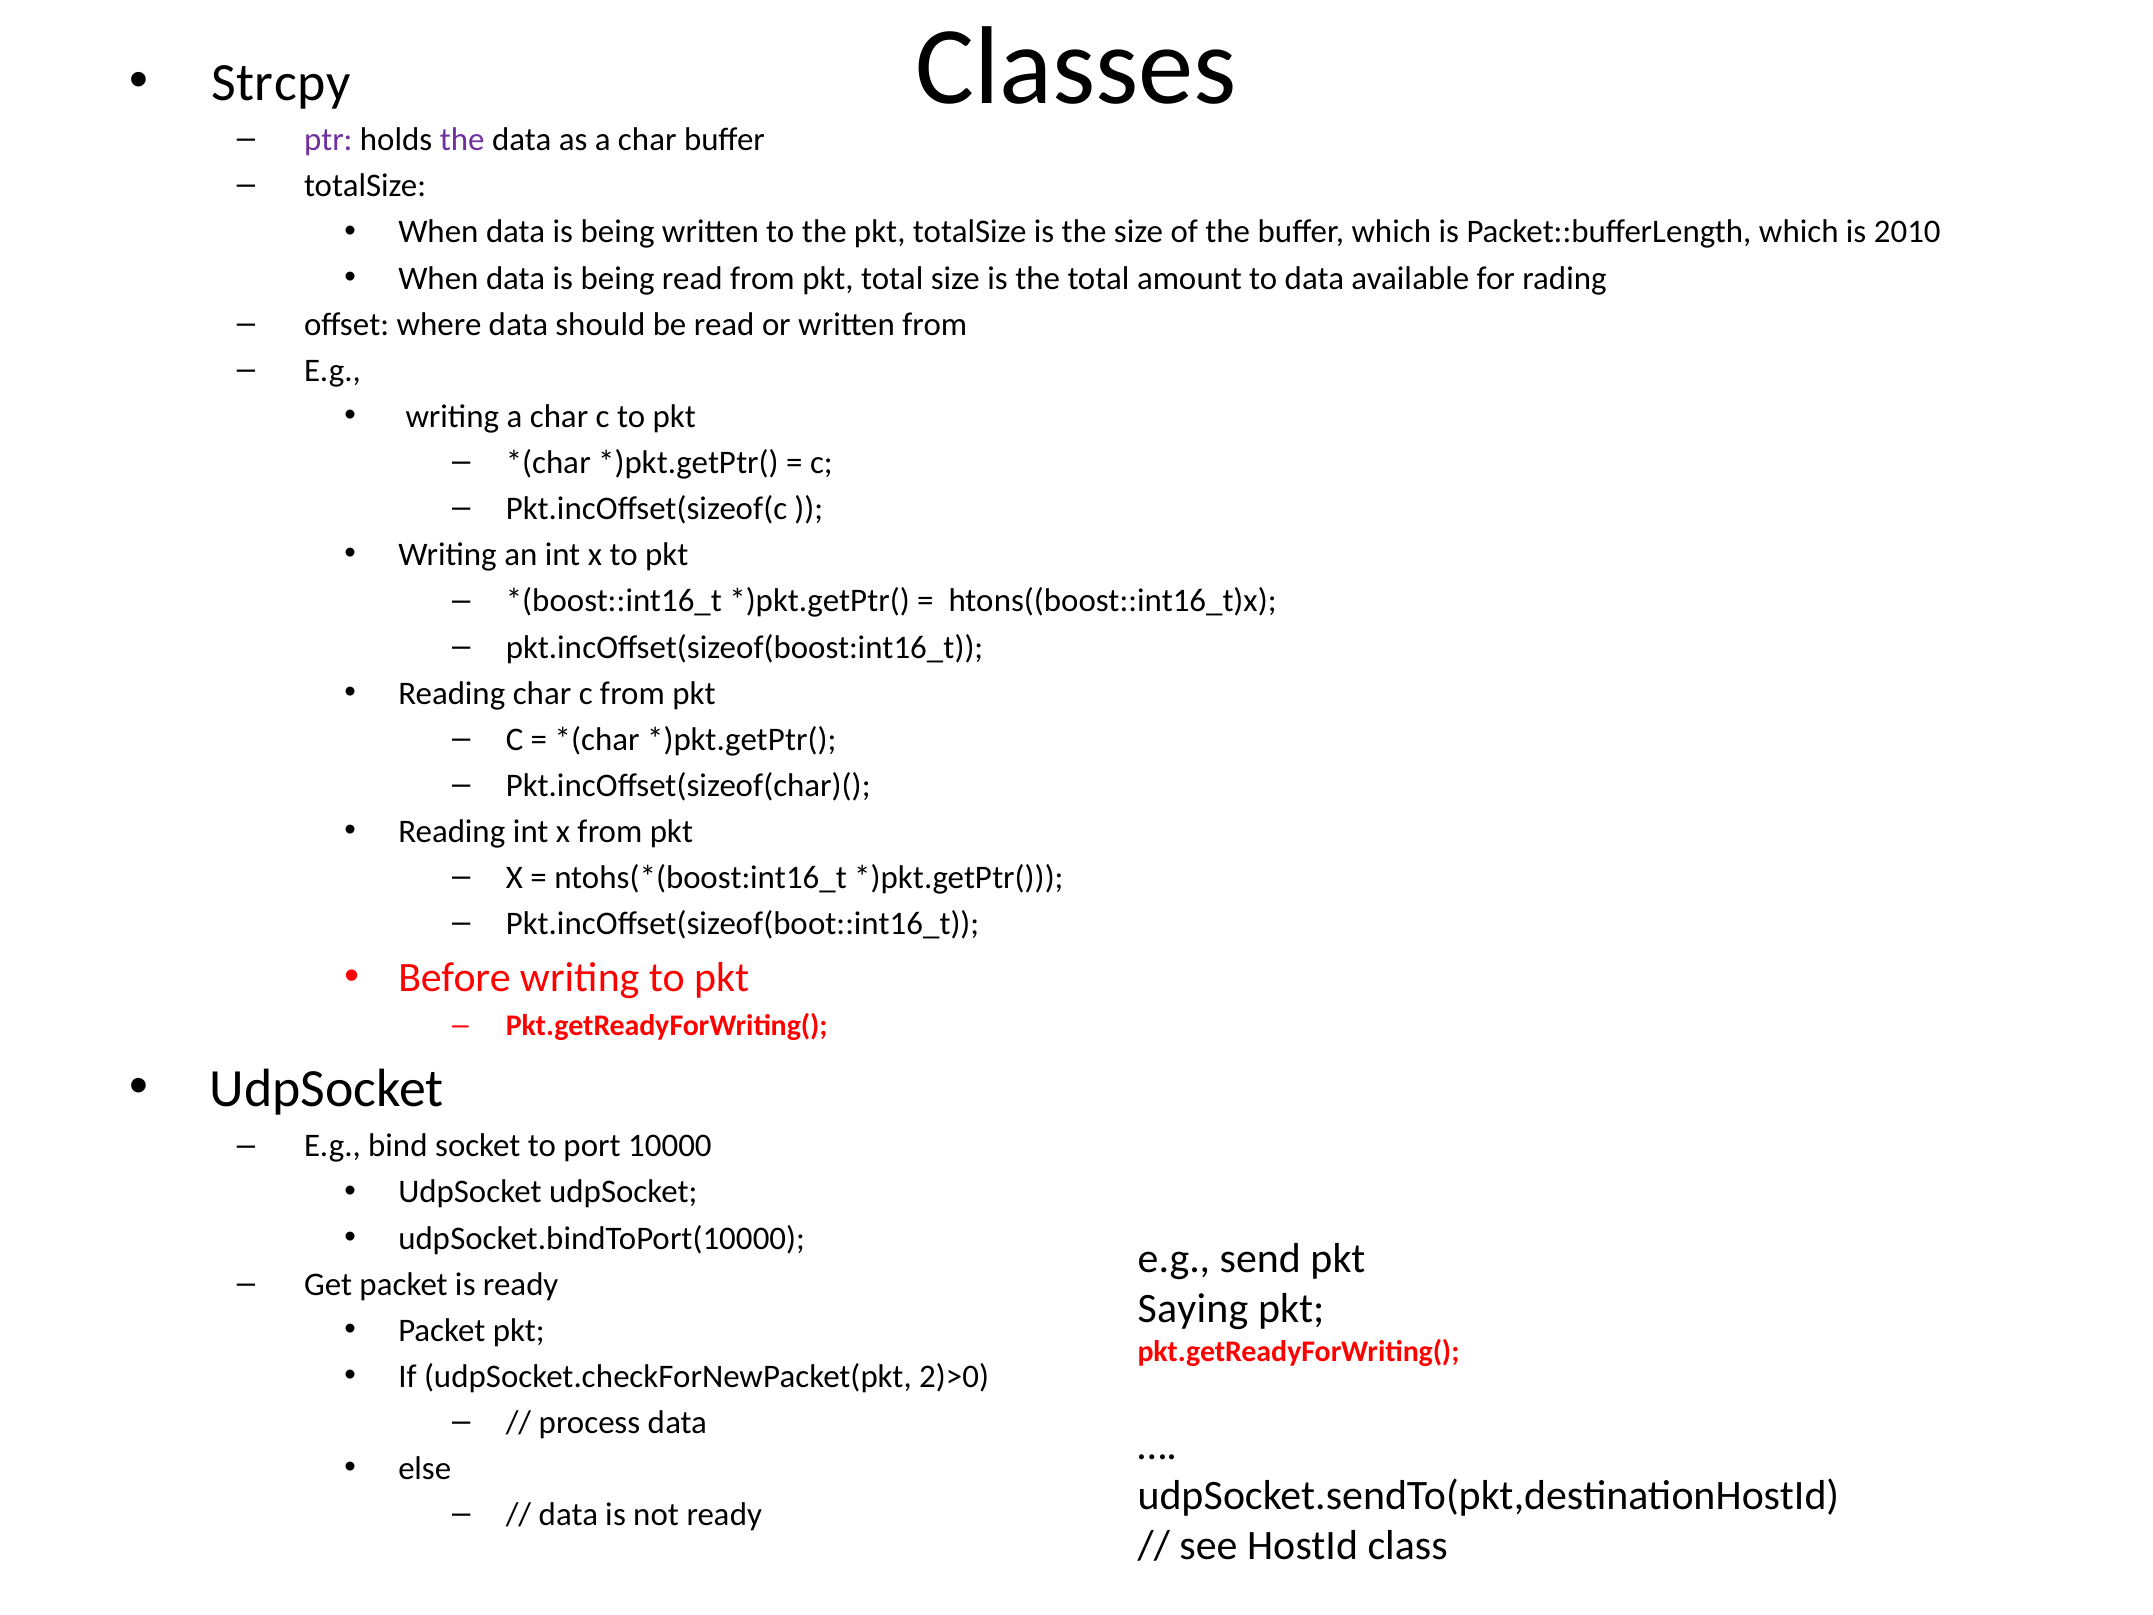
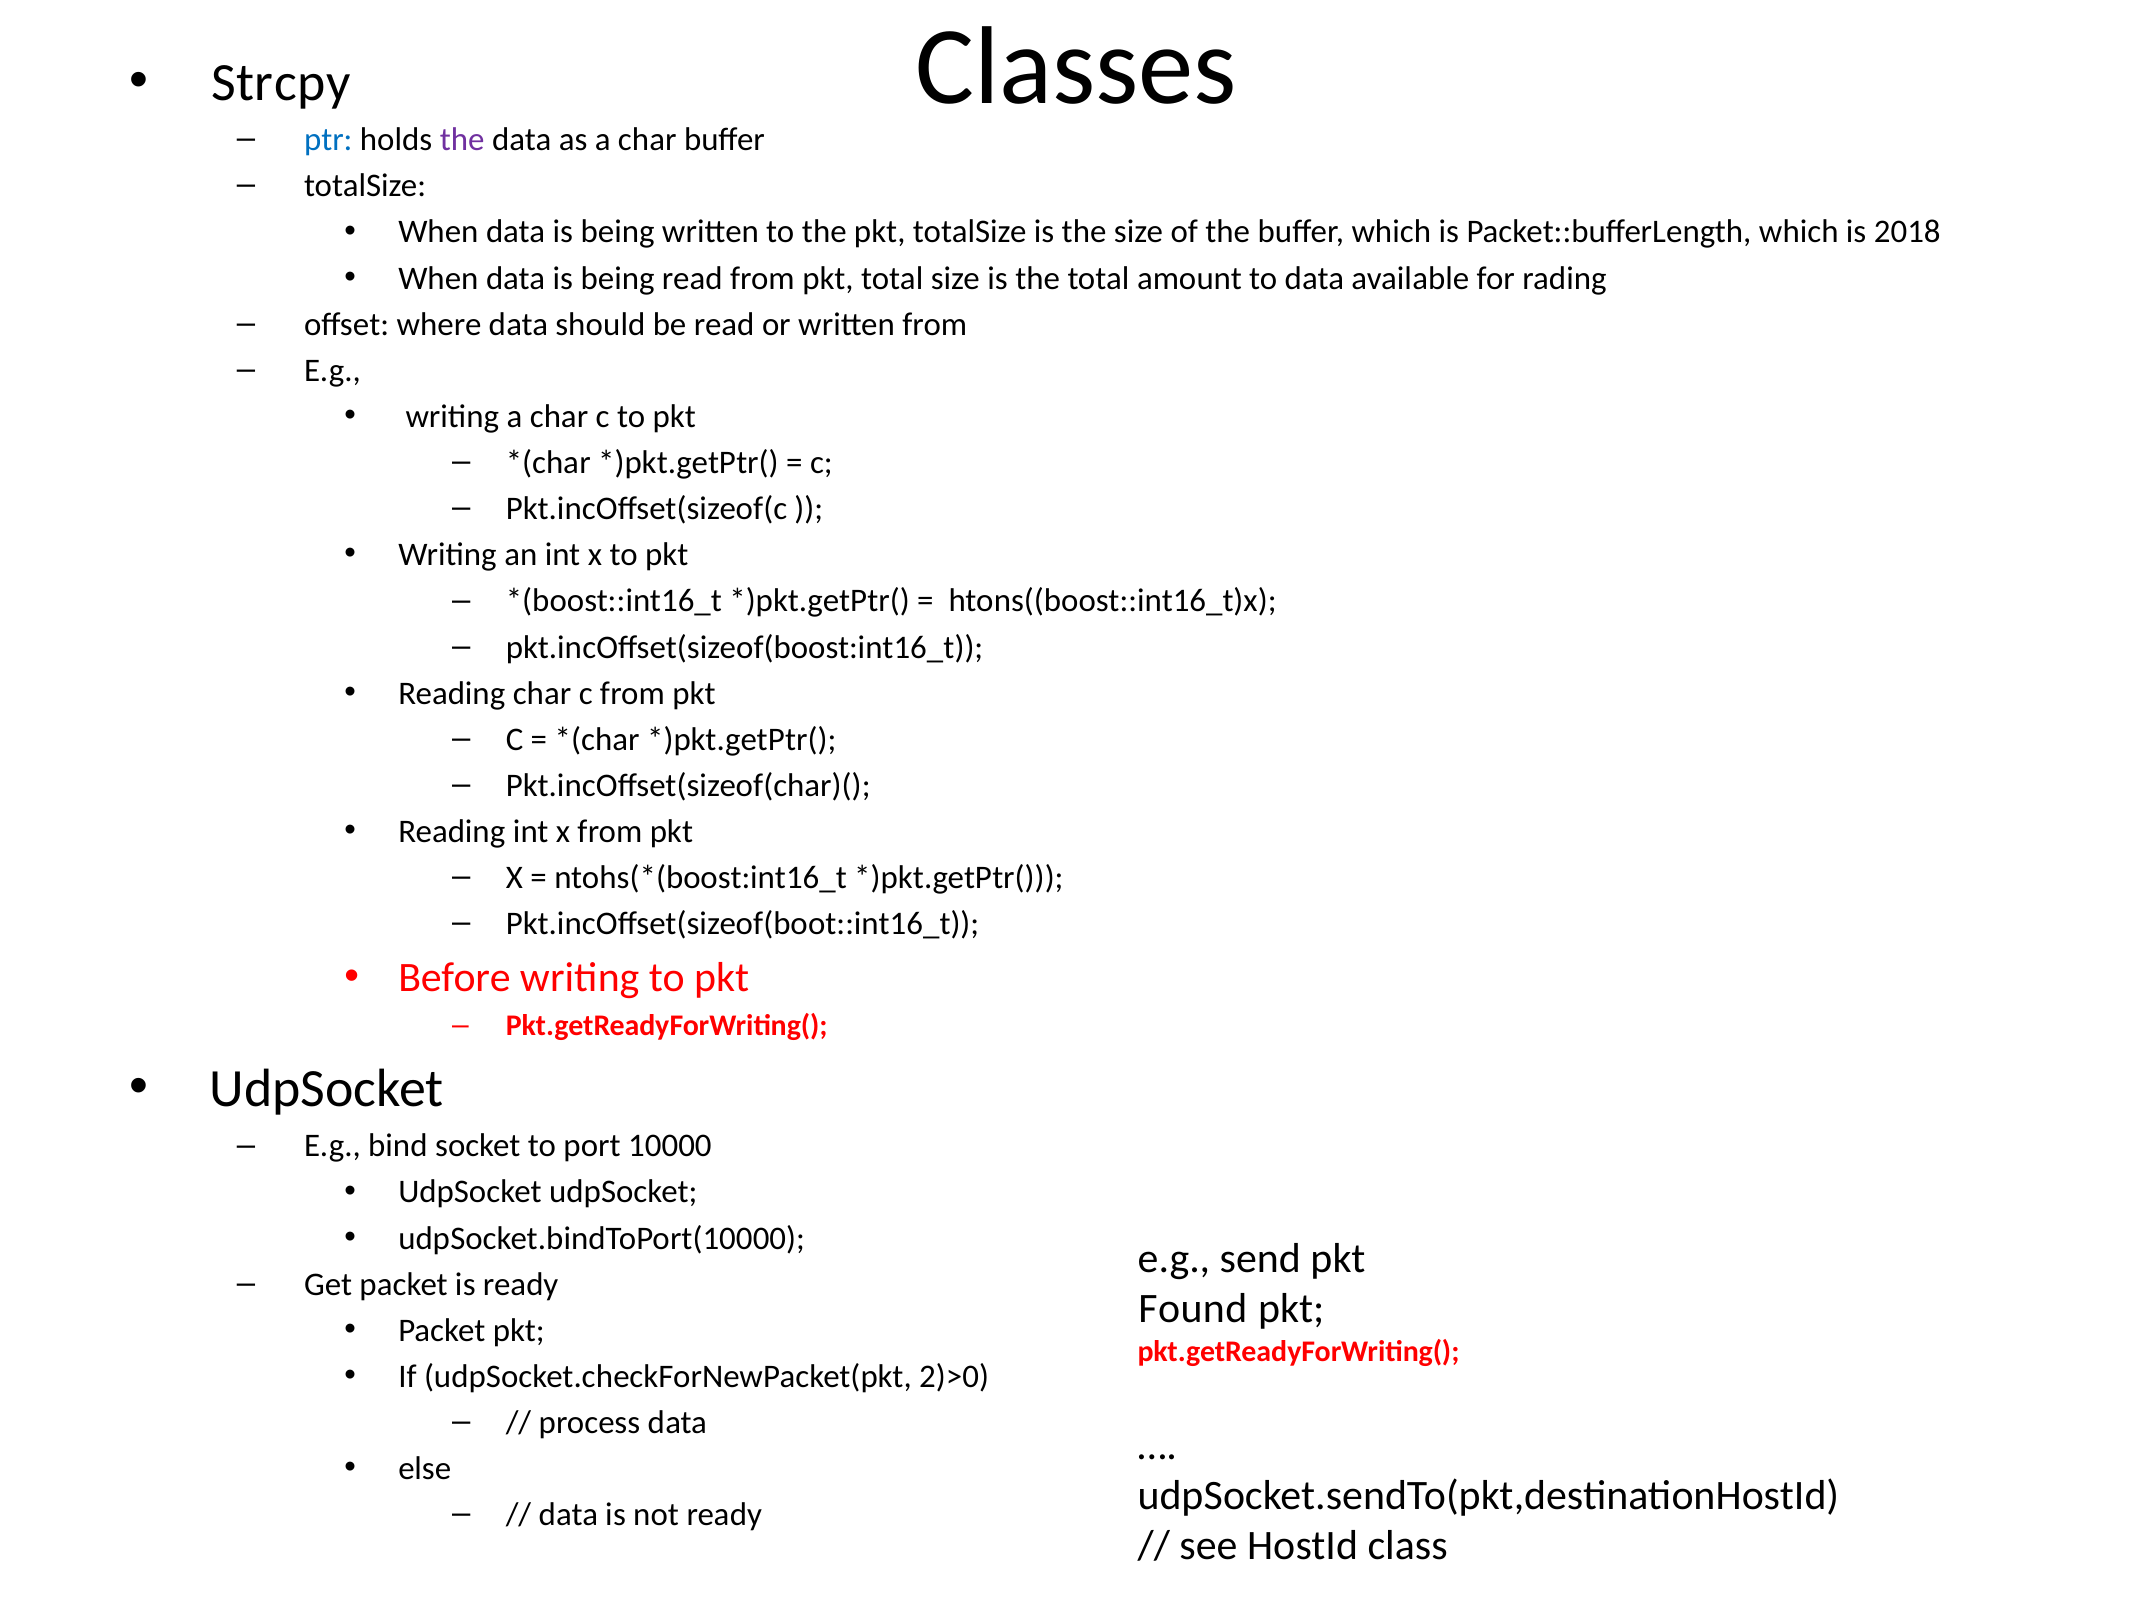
ptr colour: purple -> blue
2010: 2010 -> 2018
Saying: Saying -> Found
